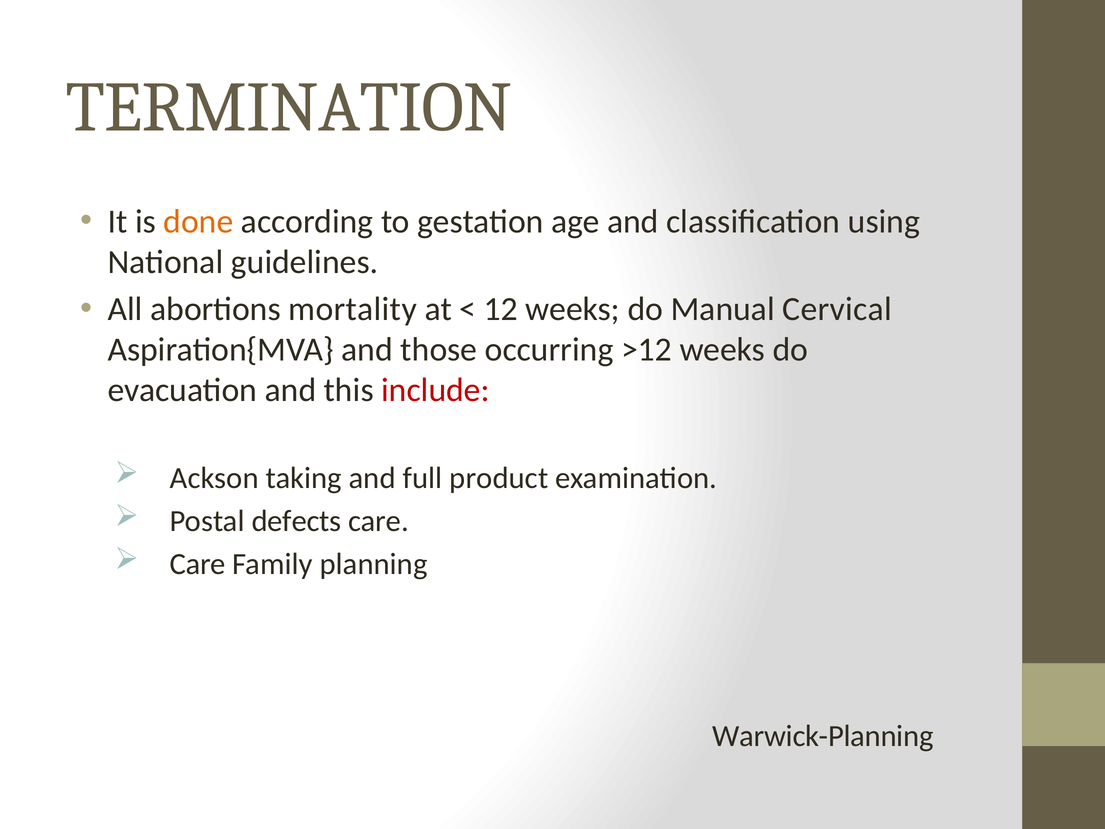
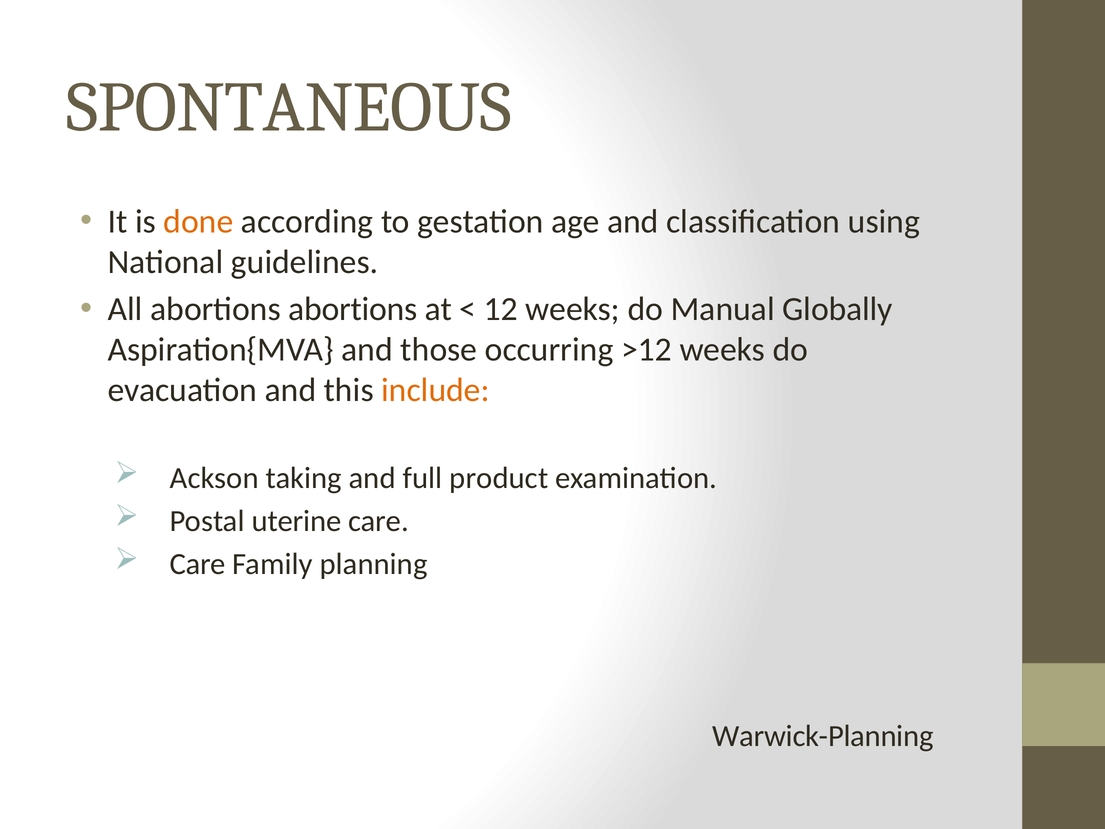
TERMINATION: TERMINATION -> SPONTANEOUS
abortions mortality: mortality -> abortions
Cervical: Cervical -> Globally
include colour: red -> orange
defects: defects -> uterine
